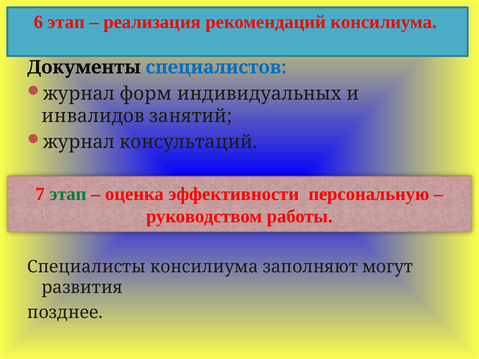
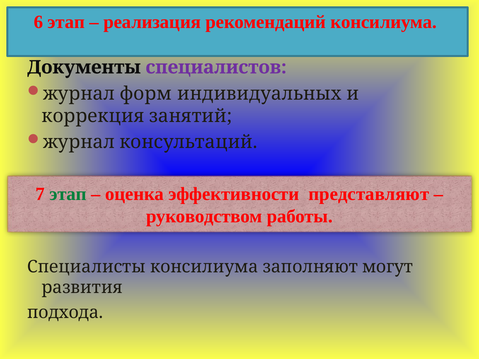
специалистов colour: blue -> purple
инвалидов: инвалидов -> коррекция
персональную: персональную -> представляют
позднее: позднее -> подхода
